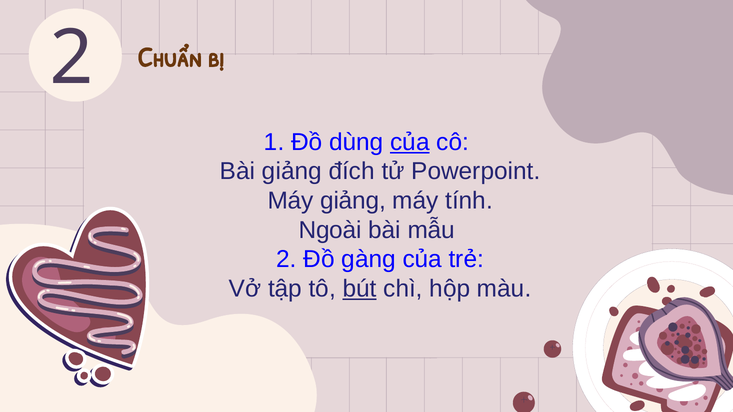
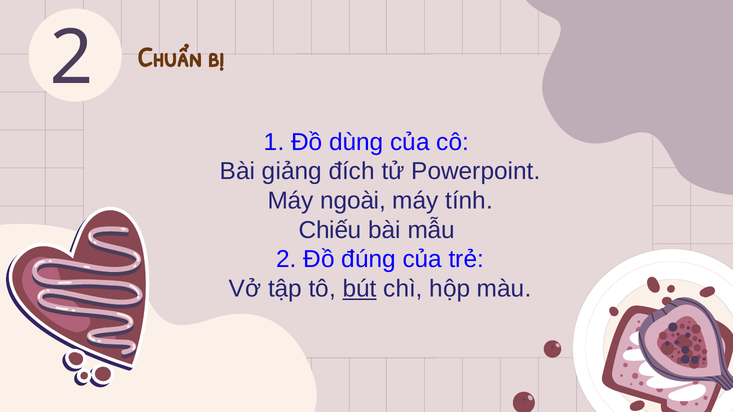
của at (410, 142) underline: present -> none
Máy giảng: giảng -> ngoài
Ngoài: Ngoài -> Chiếu
gàng: gàng -> đúng
